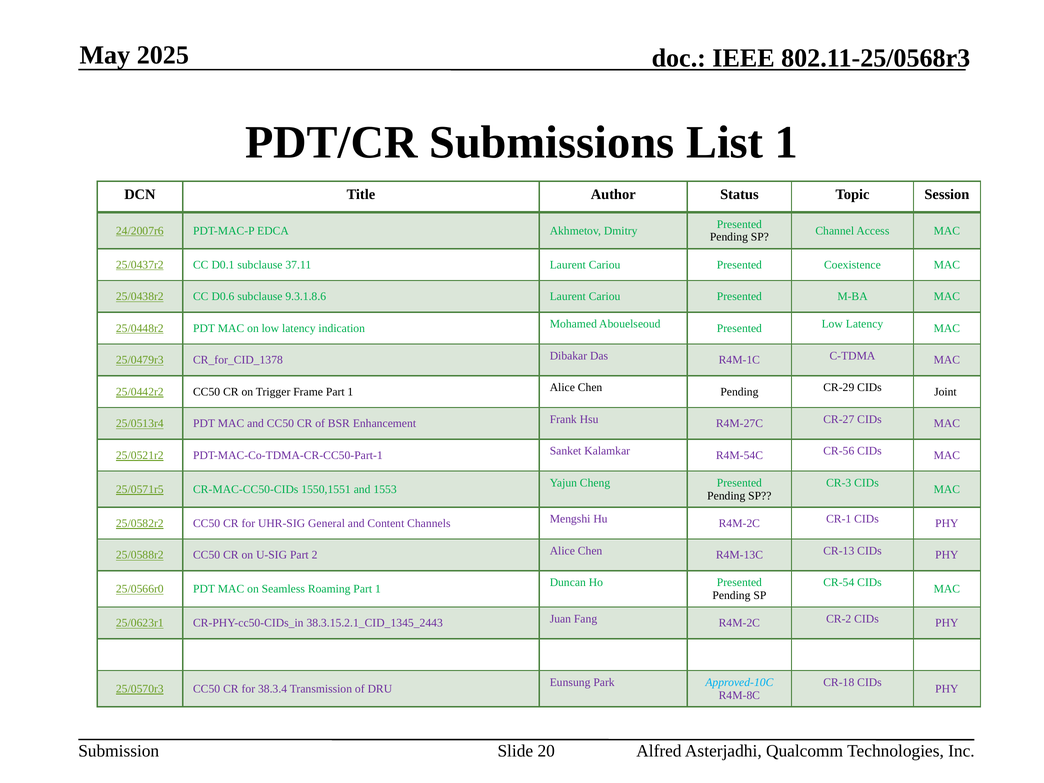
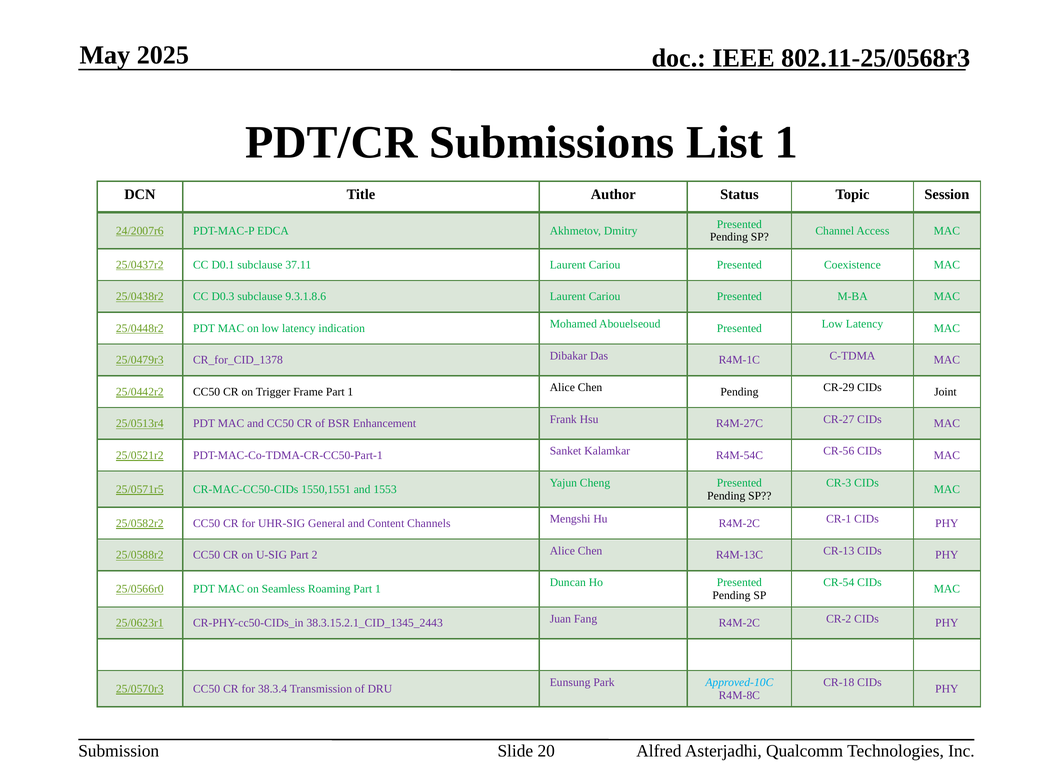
D0.6: D0.6 -> D0.3
